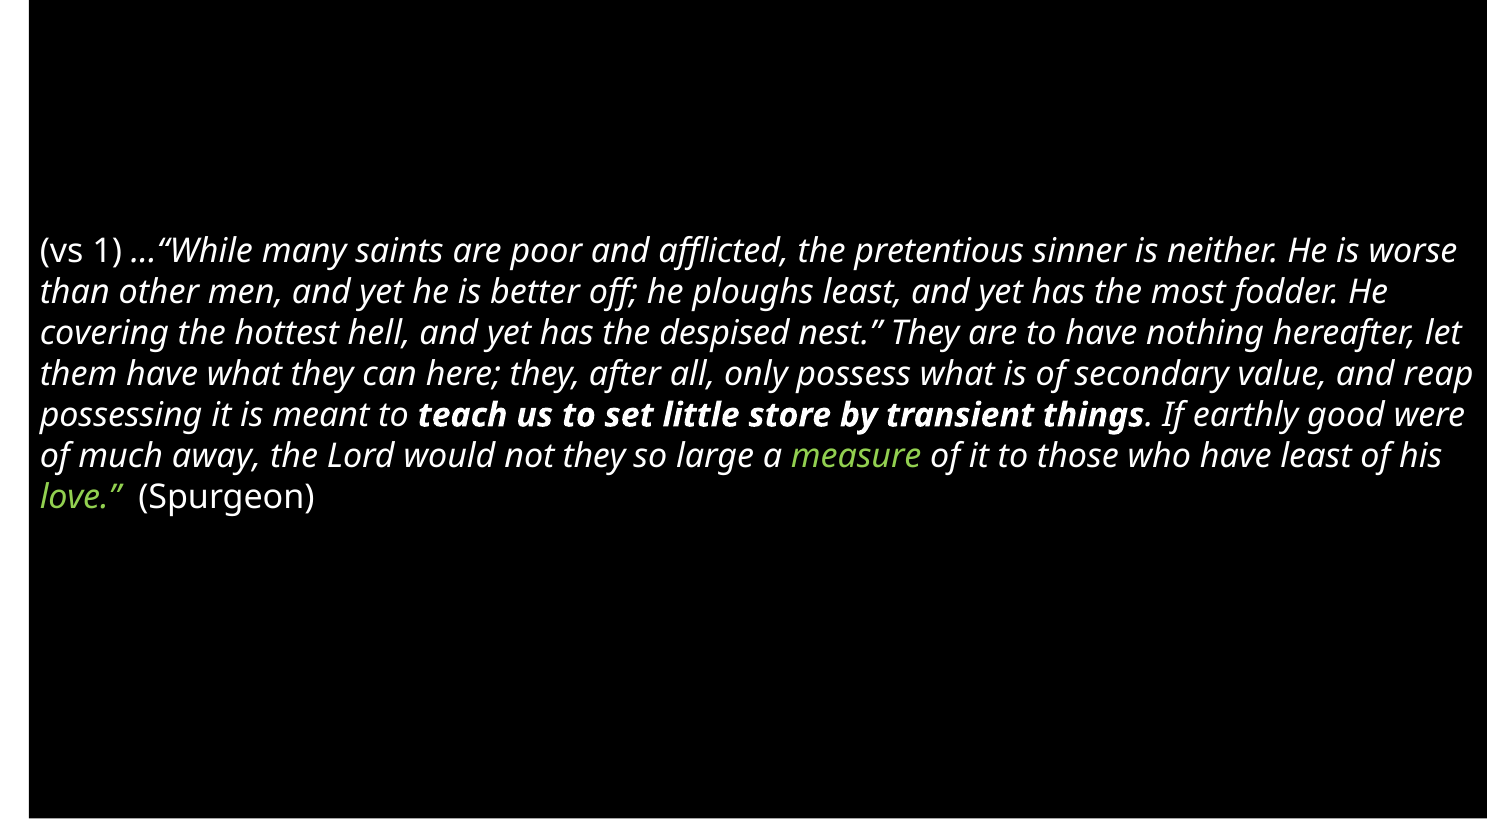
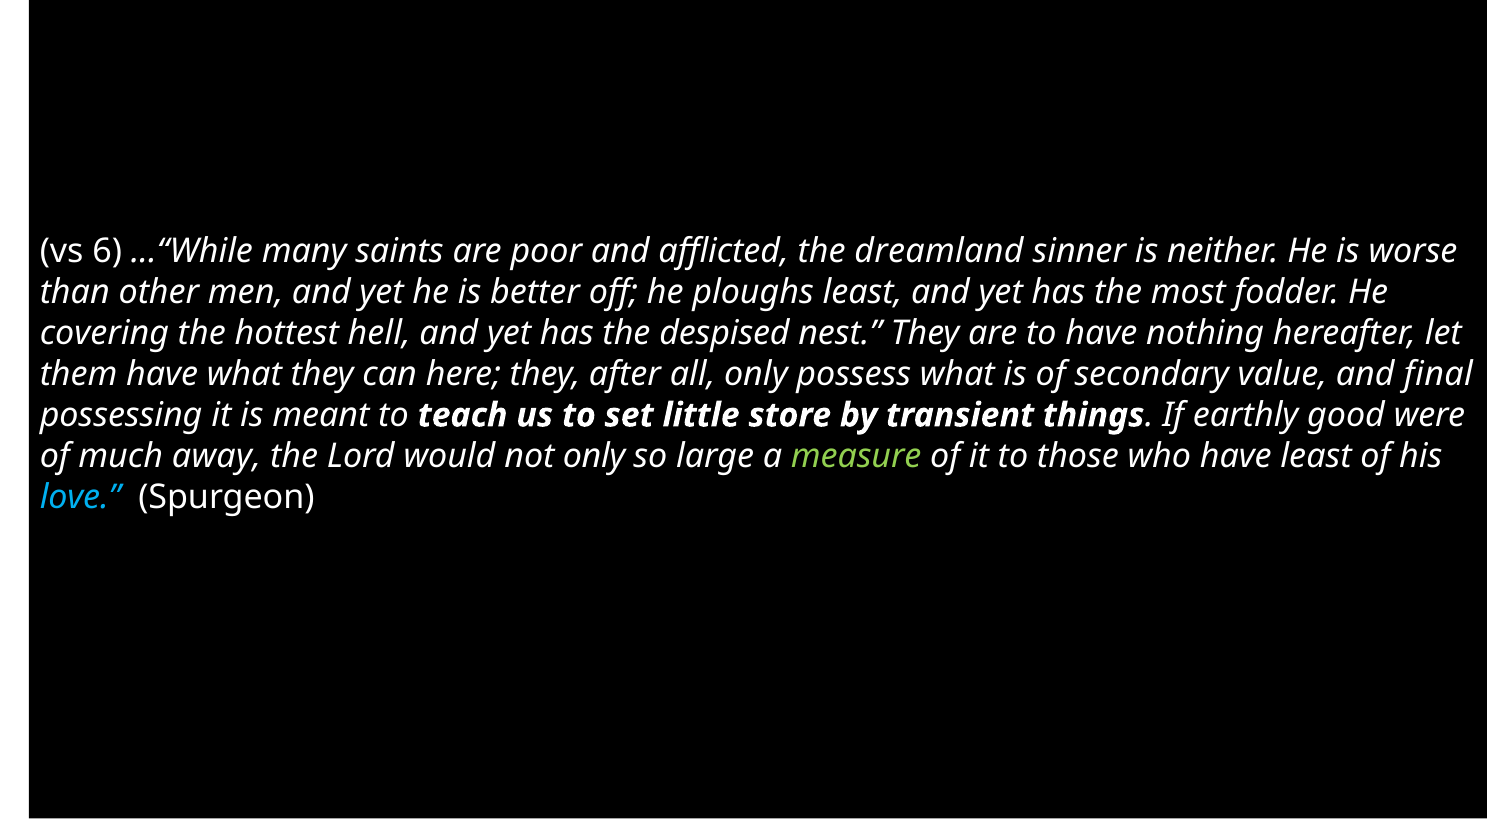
1: 1 -> 6
pretentious: pretentious -> dreamland
reap: reap -> final
not they: they -> only
love colour: light green -> light blue
